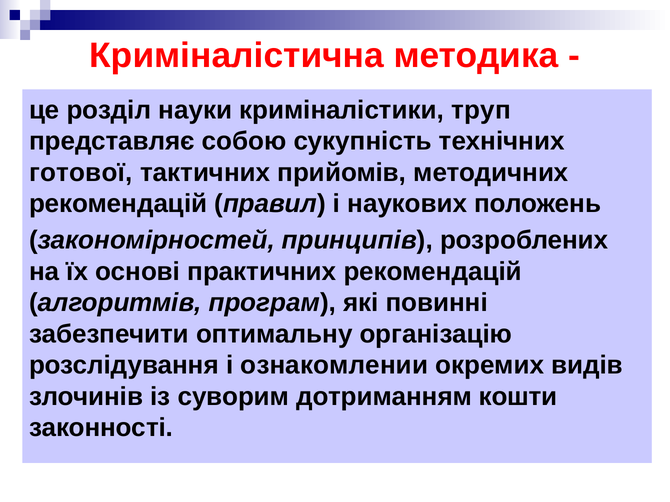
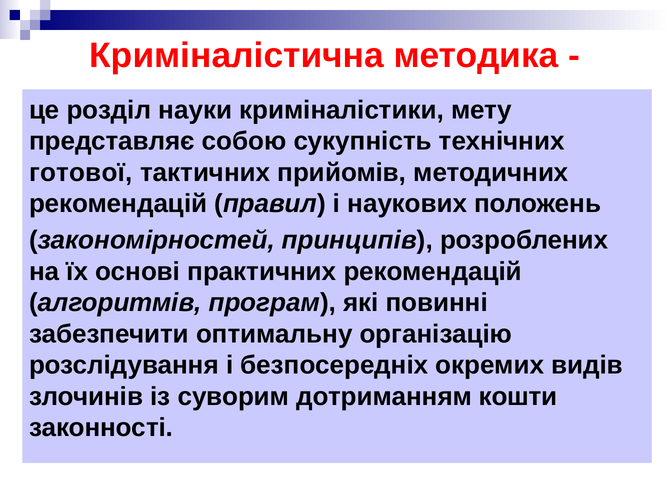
труп: труп -> мету
ознакомлении: ознакомлении -> безпосередніх
